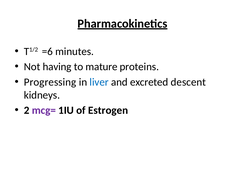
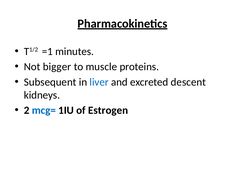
=6: =6 -> =1
having: having -> bigger
mature: mature -> muscle
Progressing: Progressing -> Subsequent
mcg= colour: purple -> blue
